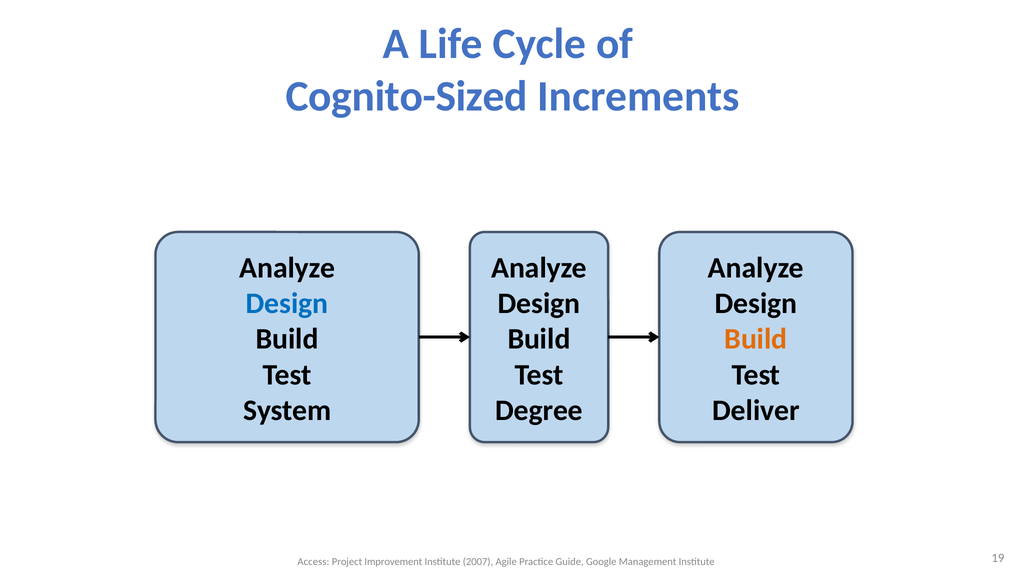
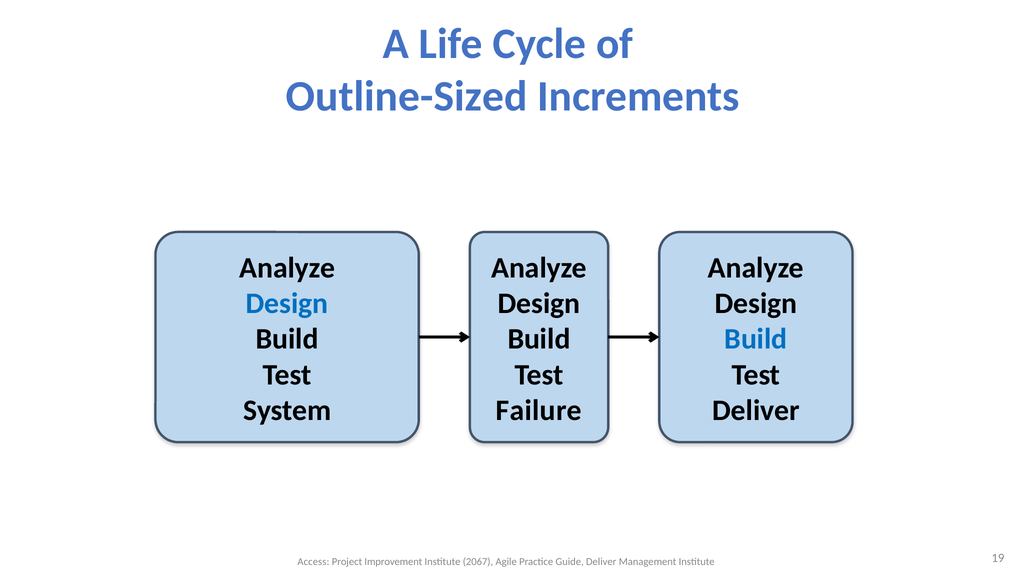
Cognito-Sized: Cognito-Sized -> Outline-Sized
Build at (756, 339) colour: orange -> blue
Degree: Degree -> Failure
2007: 2007 -> 2067
Guide Google: Google -> Deliver
